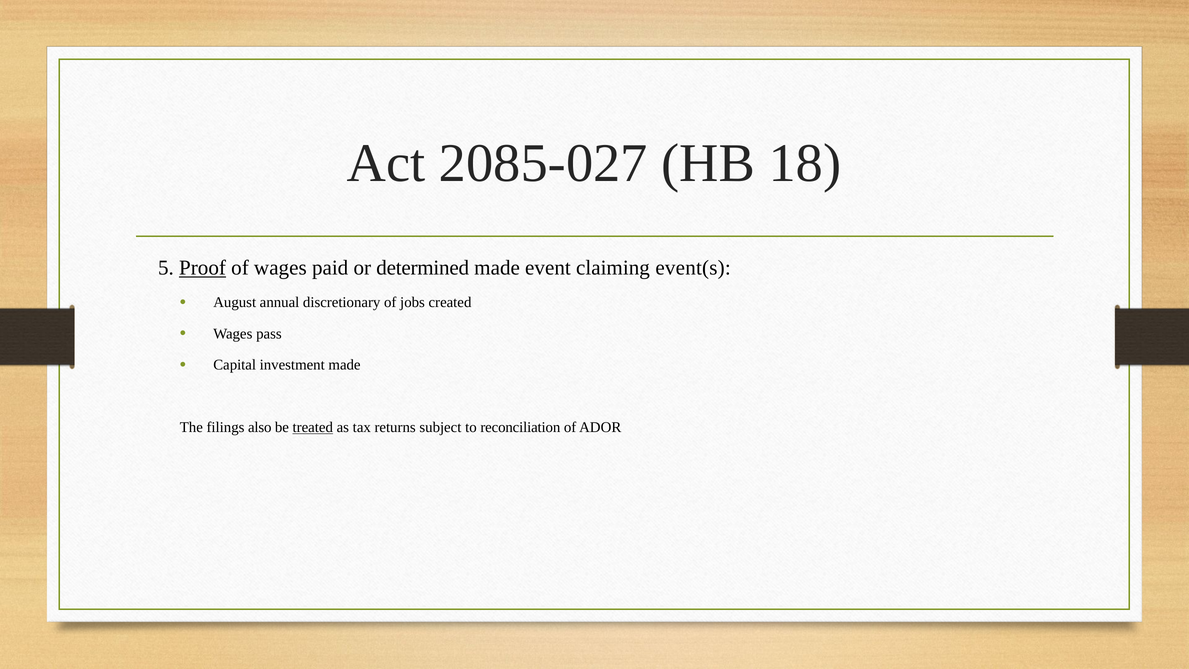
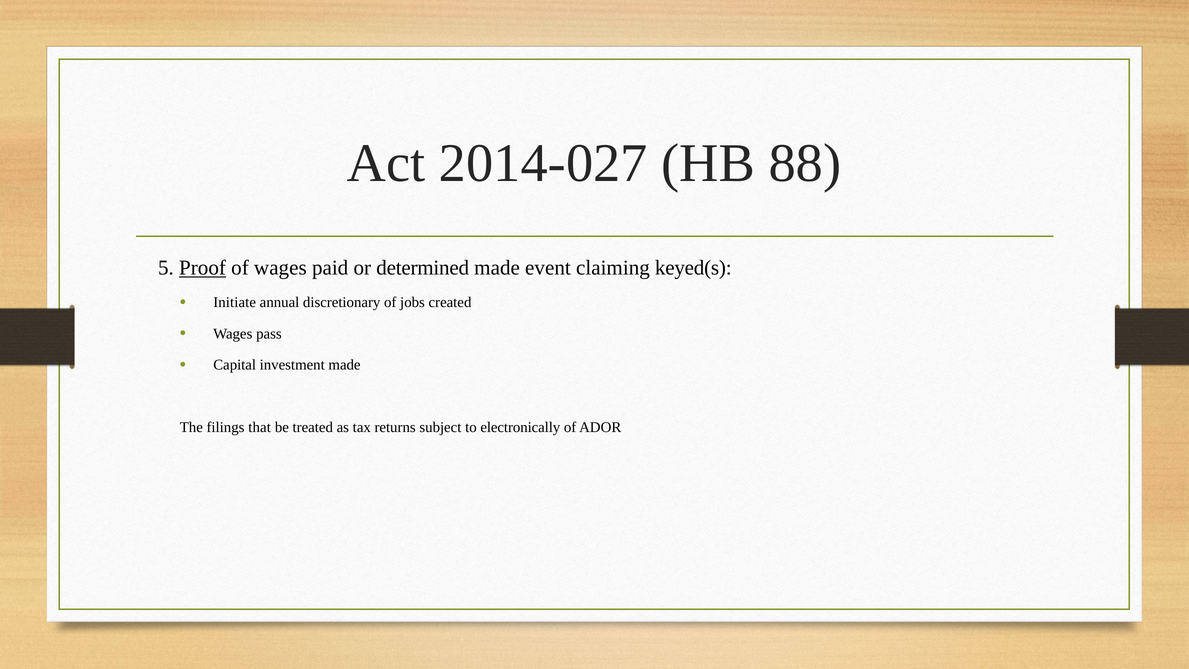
2085-027: 2085-027 -> 2014-027
18: 18 -> 88
event(s: event(s -> keyed(s
August: August -> Initiate
also: also -> that
treated underline: present -> none
reconciliation: reconciliation -> electronically
